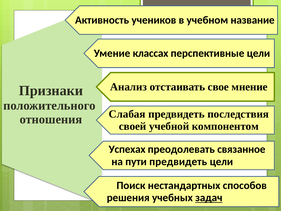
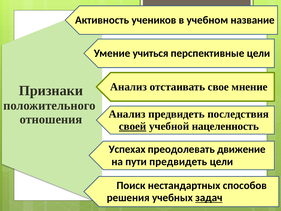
классах: классах -> учиться
Слабая at (127, 114): Слабая -> Анализ
своей underline: none -> present
компонентом: компонентом -> нацеленность
связанное: связанное -> движение
